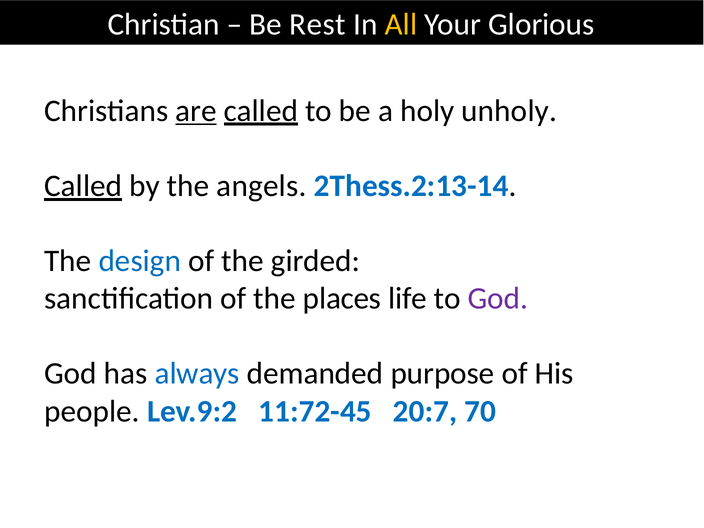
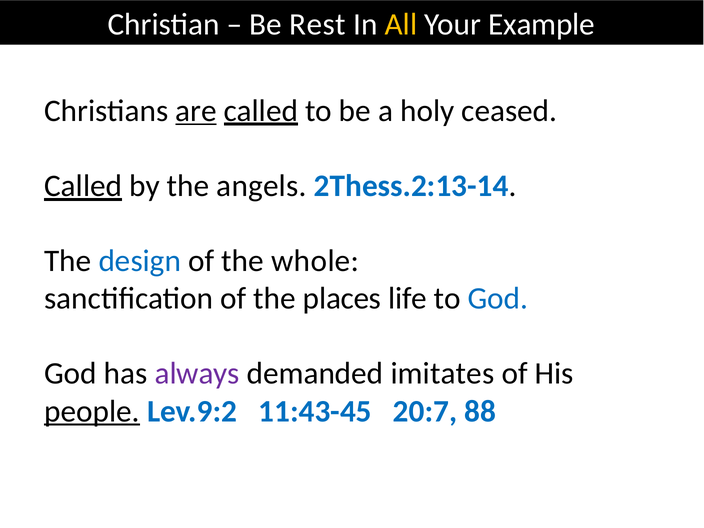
Glorious: Glorious -> Example
unholy: unholy -> ceased
girded: girded -> whole
God at (498, 299) colour: purple -> blue
always colour: blue -> purple
purpose: purpose -> imitates
people underline: none -> present
11:72-45: 11:72-45 -> 11:43-45
70: 70 -> 88
